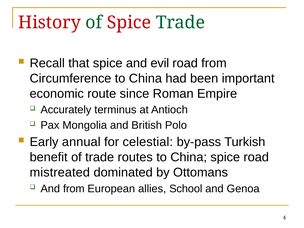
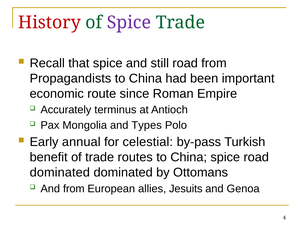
Spice at (129, 23) colour: red -> purple
evil: evil -> still
Circumference: Circumference -> Propagandists
British: British -> Types
mistreated at (60, 172): mistreated -> dominated
School: School -> Jesuits
